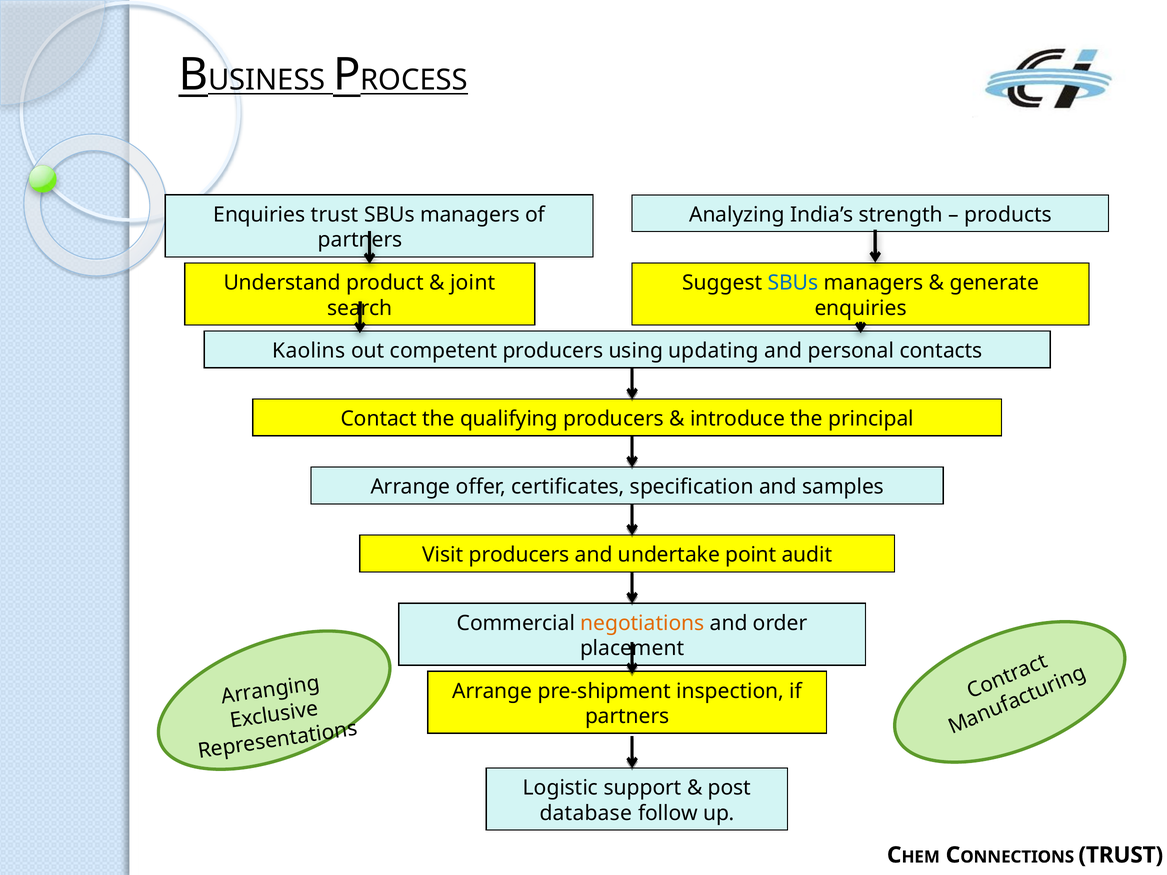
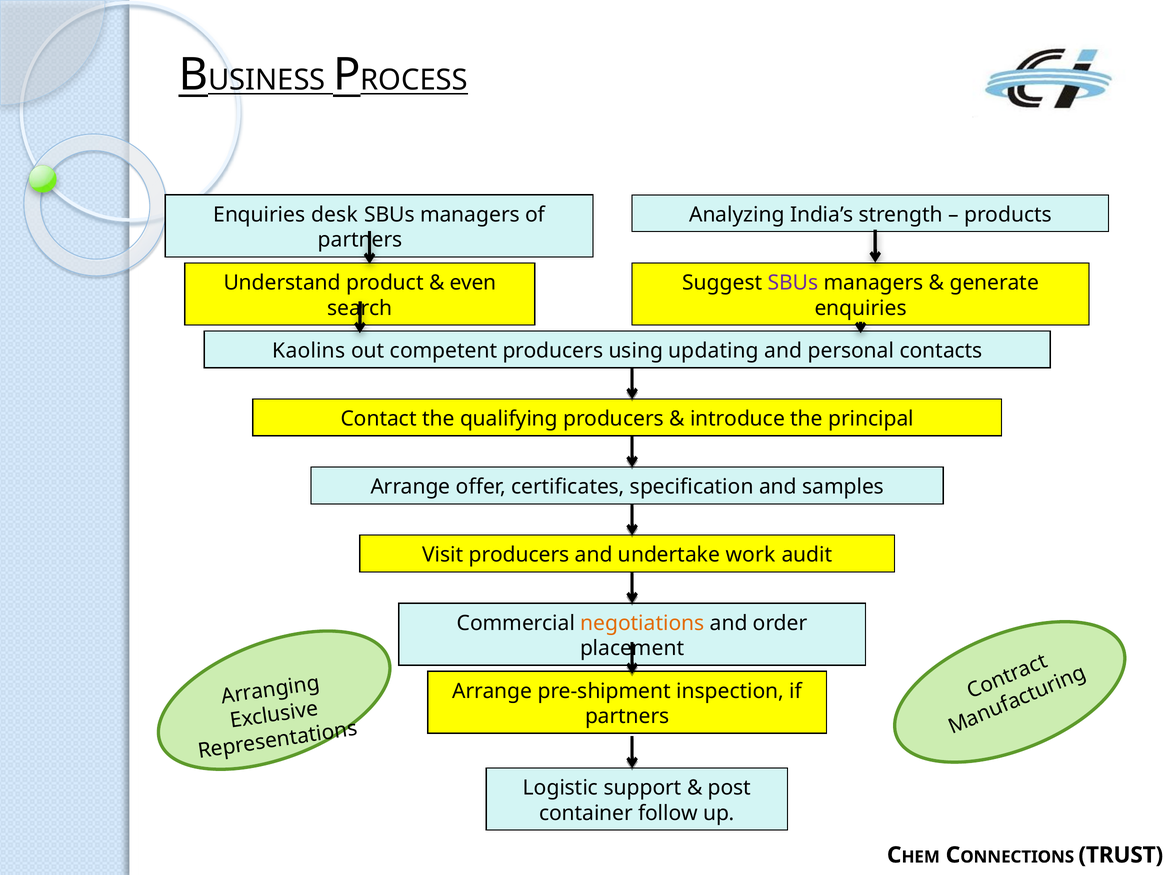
Enquiries trust: trust -> desk
joint: joint -> even
SBUs at (793, 283) colour: blue -> purple
point: point -> work
database: database -> container
